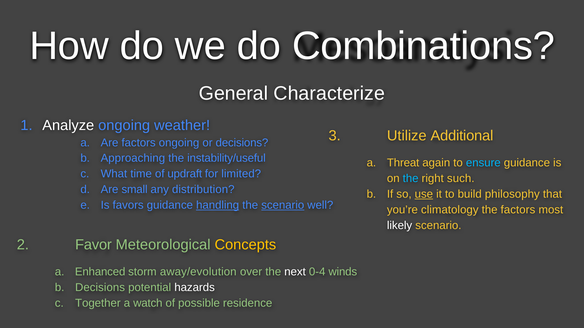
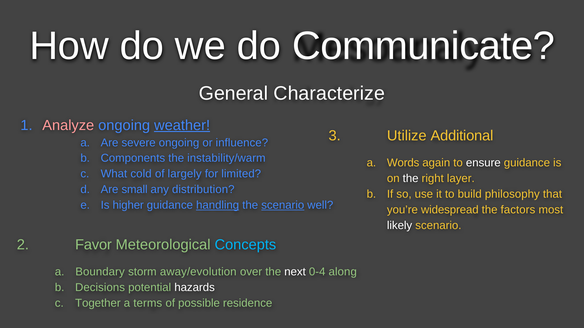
Combinations: Combinations -> Communicate
Analyze colour: white -> pink
weather underline: none -> present
Are factors: factors -> severe
or decisions: decisions -> influence
Approaching: Approaching -> Components
instability/useful: instability/useful -> instability/warm
Threat: Threat -> Words
ensure colour: light blue -> white
time: time -> cold
updraft: updraft -> largely
the at (411, 179) colour: light blue -> white
such: such -> layer
use underline: present -> none
favors: favors -> higher
climatology: climatology -> widespread
Concepts colour: yellow -> light blue
Enhanced: Enhanced -> Boundary
winds: winds -> along
watch: watch -> terms
